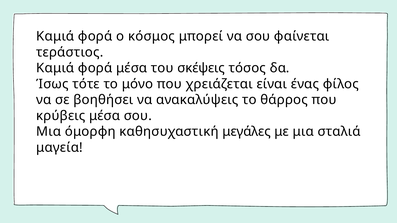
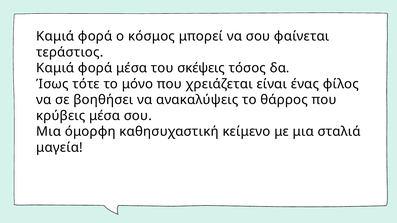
μεγάλες: μεγάλες -> κείμενο
